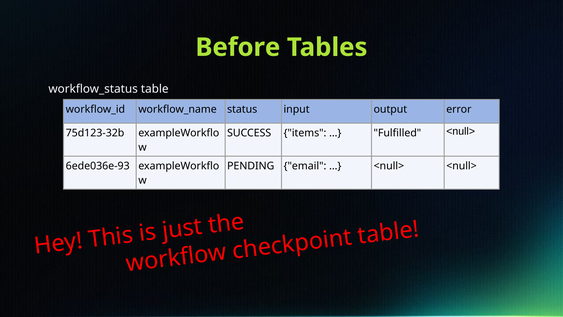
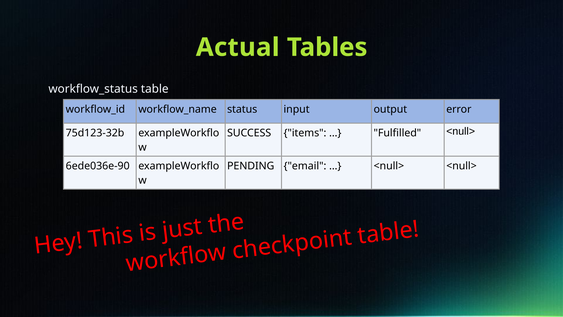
Before: Before -> Actual
6ede036e-93: 6ede036e-93 -> 6ede036e-90
